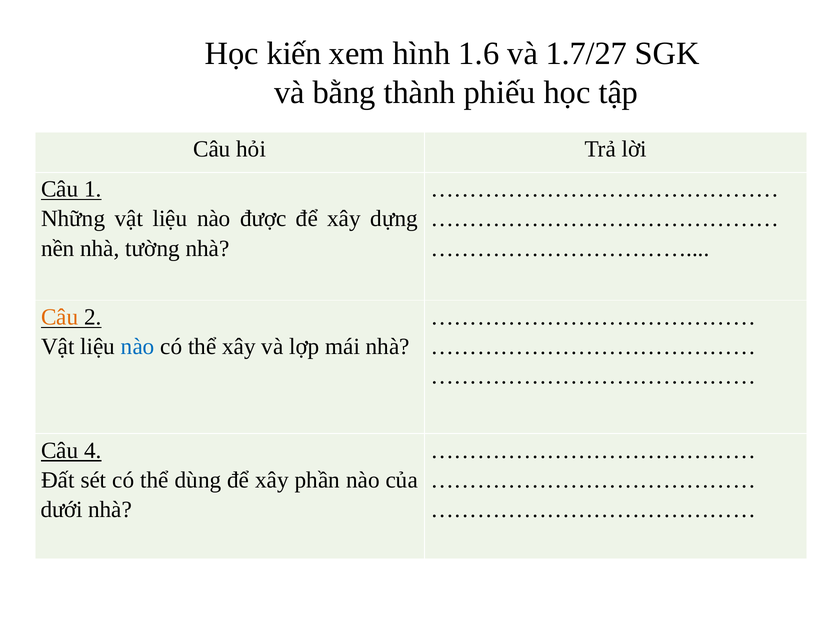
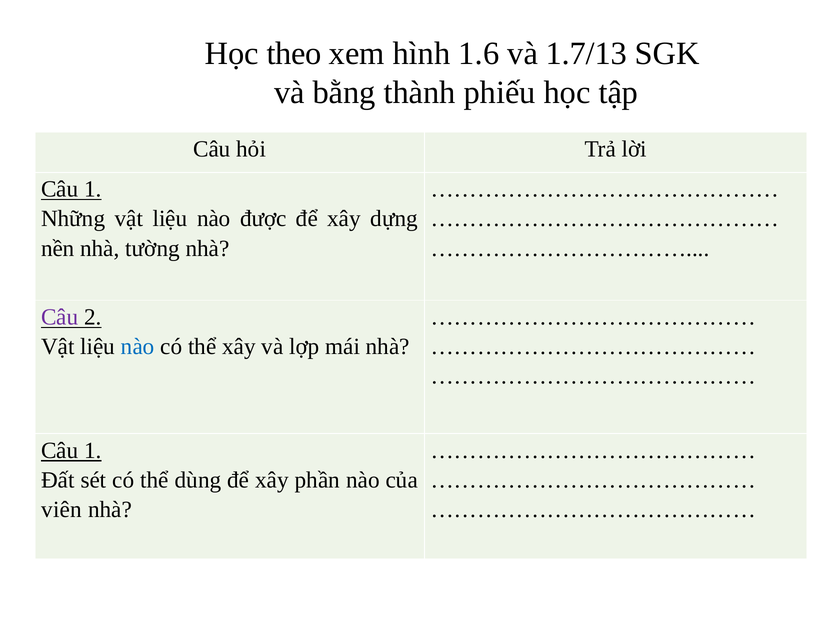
kiến: kiến -> theo
1.7/27: 1.7/27 -> 1.7/13
Câu at (60, 317) colour: orange -> purple
4 at (93, 451): 4 -> 1
dưới: dưới -> viên
